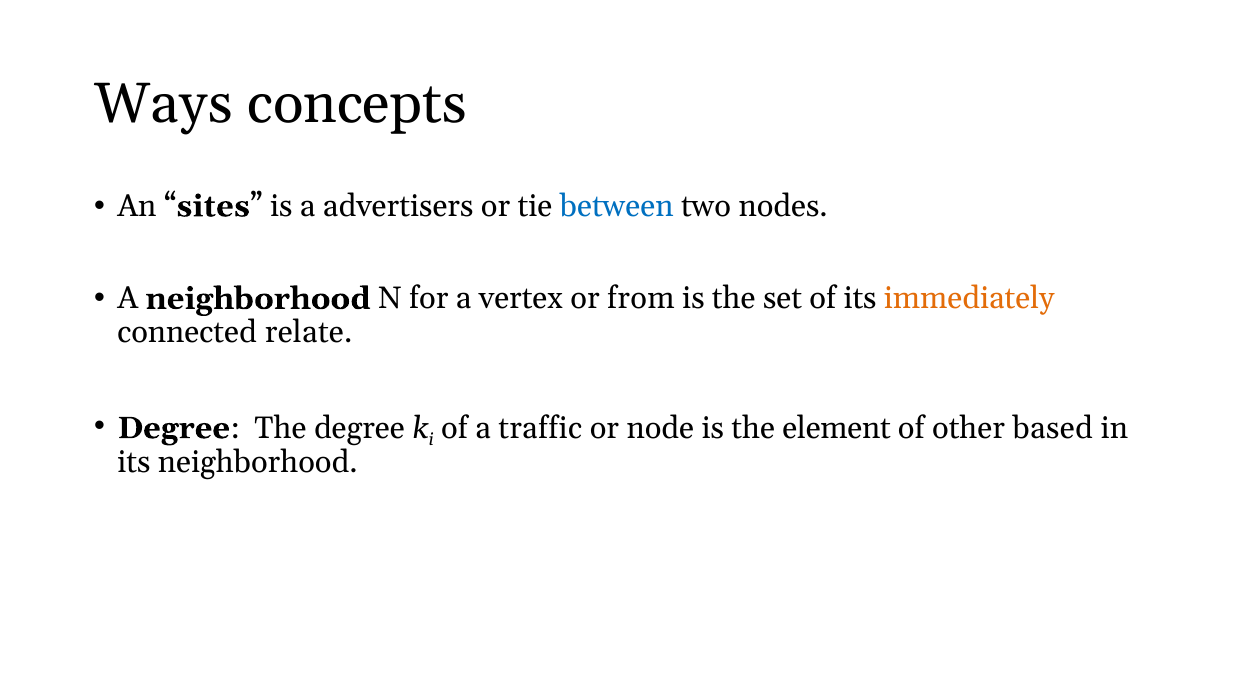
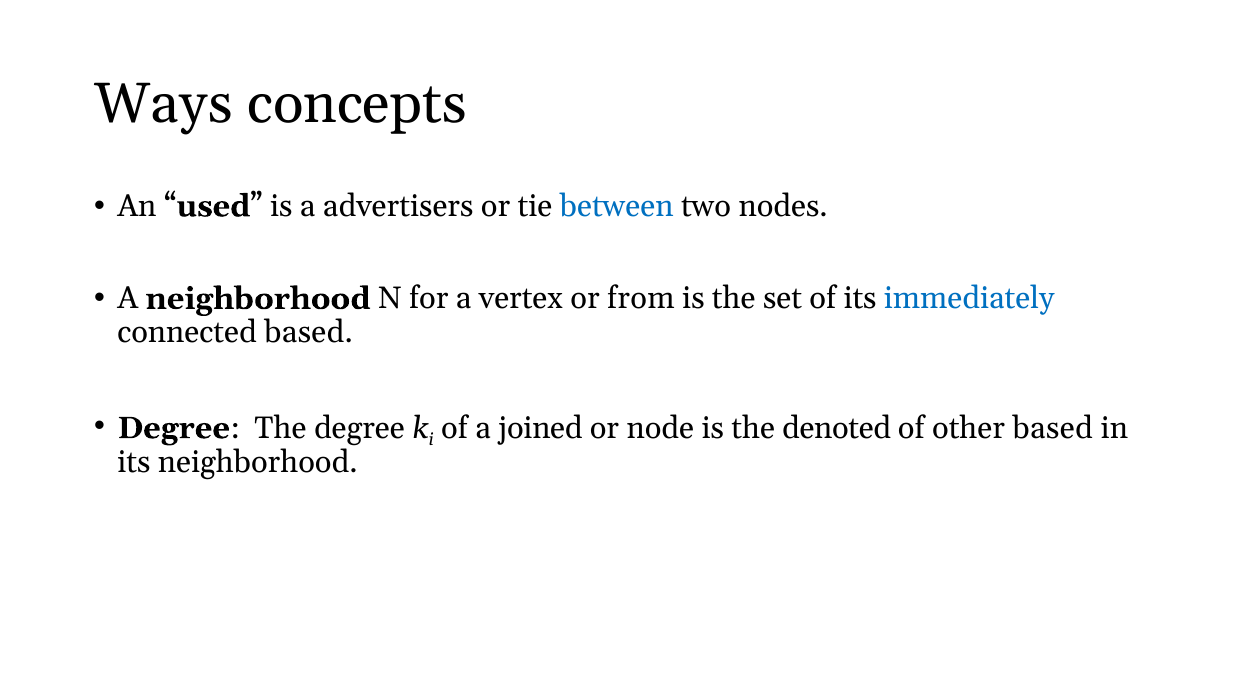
sites: sites -> used
immediately colour: orange -> blue
connected relate: relate -> based
traffic: traffic -> joined
element: element -> denoted
